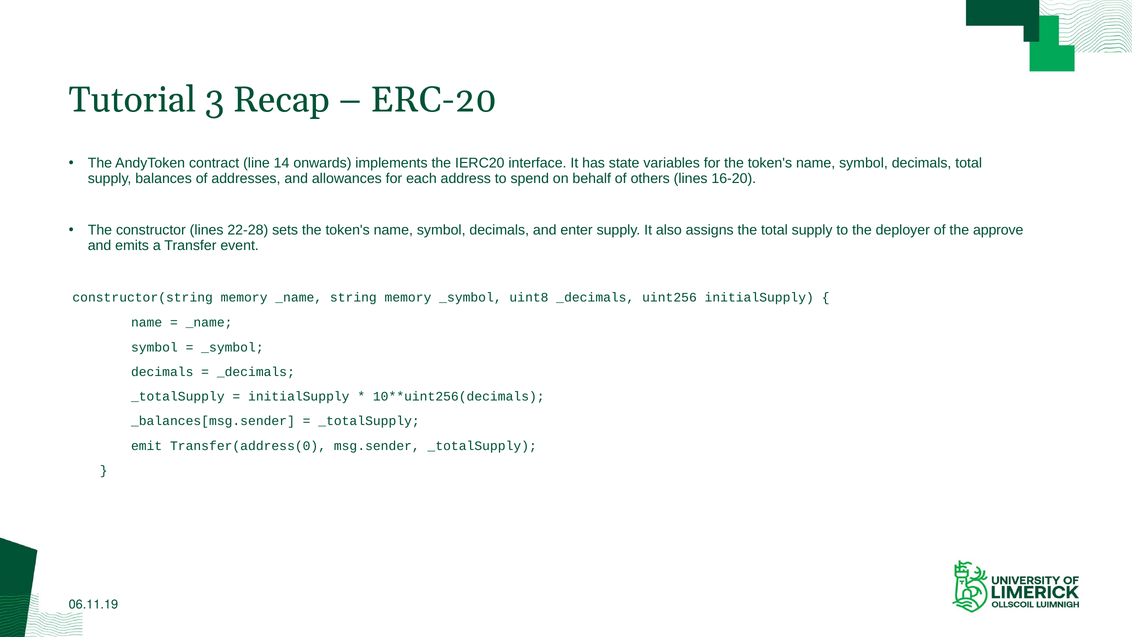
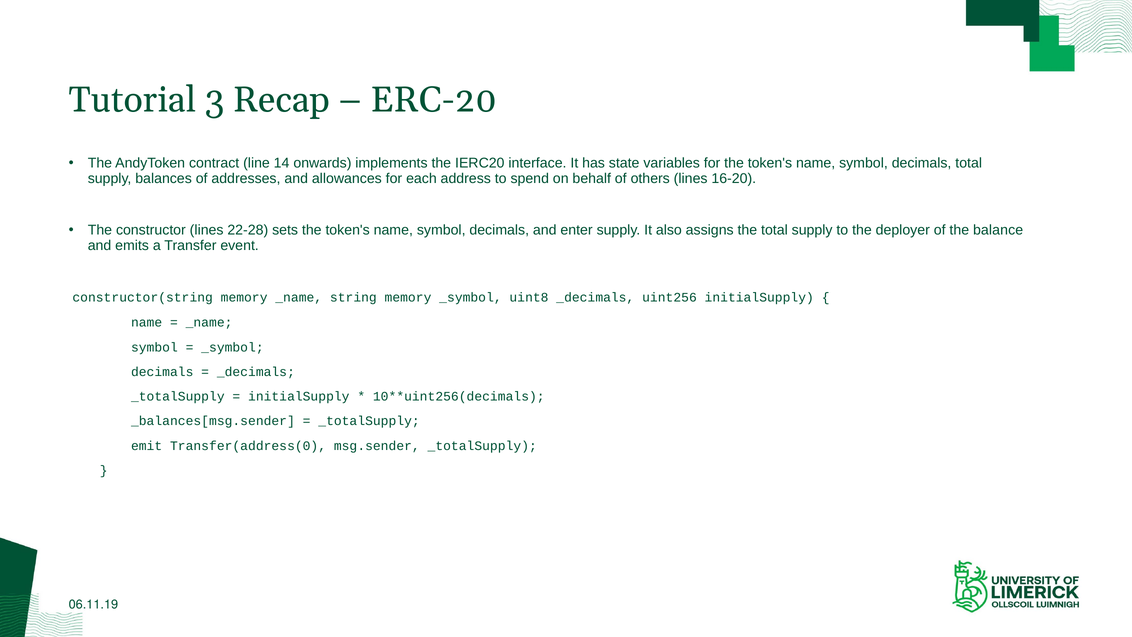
approve: approve -> balance
